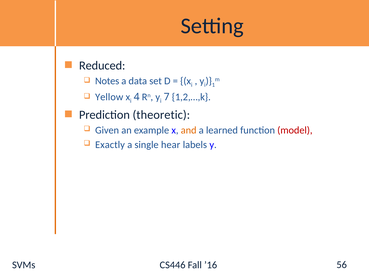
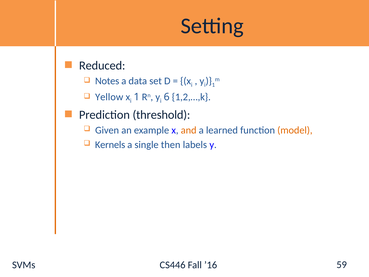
4 at (137, 97): 4 -> 1
7: 7 -> 6
theoretic: theoretic -> threshold
model colour: red -> orange
Exactly: Exactly -> Kernels
hear: hear -> then
56: 56 -> 59
